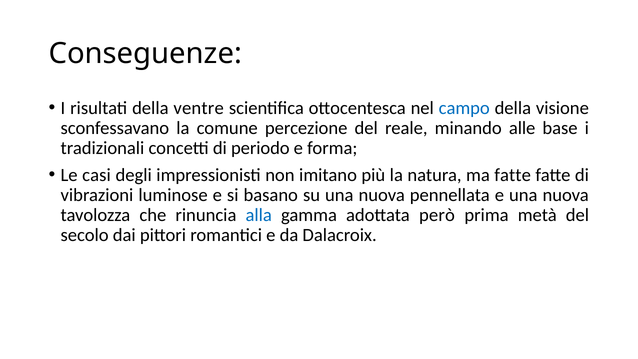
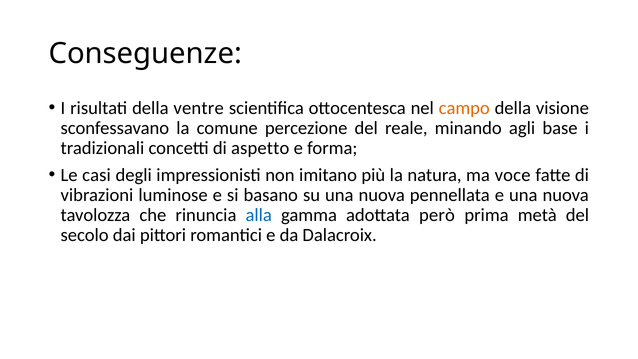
campo colour: blue -> orange
alle: alle -> agli
periodo: periodo -> aspetto
ma fatte: fatte -> voce
